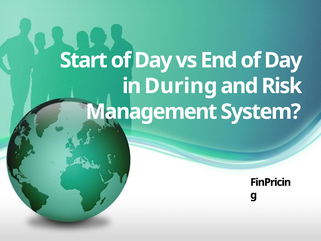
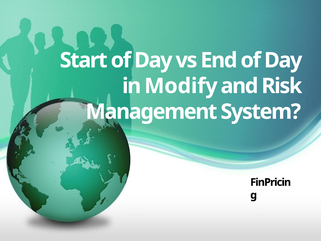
During: During -> Modify
